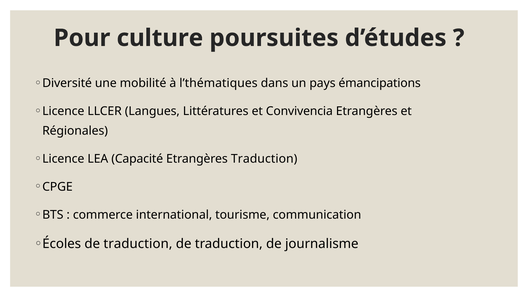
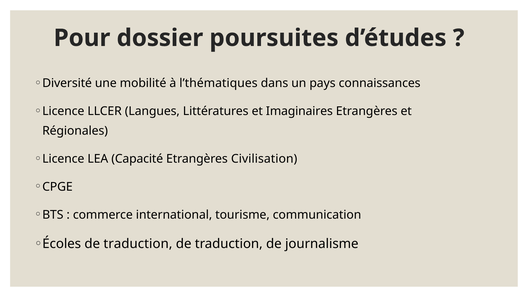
culture: culture -> dossier
émancipations: émancipations -> connaissances
Convivencia: Convivencia -> Imaginaires
Etrangères Traduction: Traduction -> Civilisation
